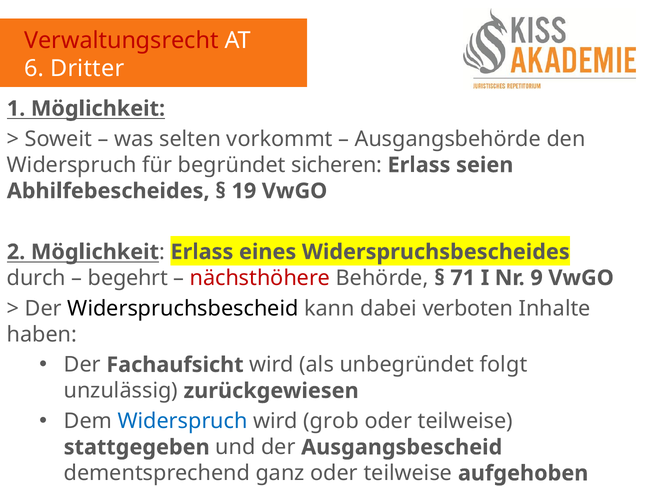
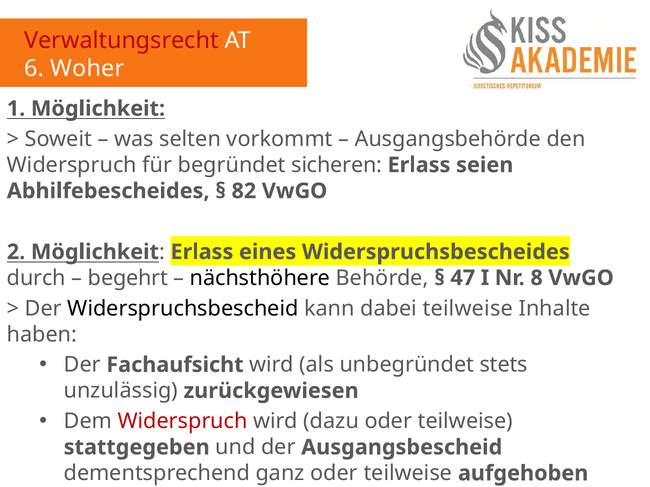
Dritter: Dritter -> Woher
19: 19 -> 82
nächsthöhere colour: red -> black
71: 71 -> 47
9: 9 -> 8
dabei verboten: verboten -> teilweise
folgt: folgt -> stets
Widerspruch at (183, 422) colour: blue -> red
grob: grob -> dazu
